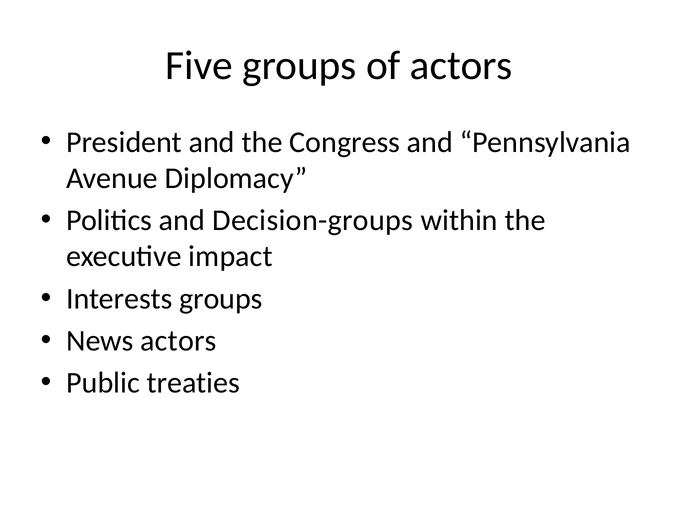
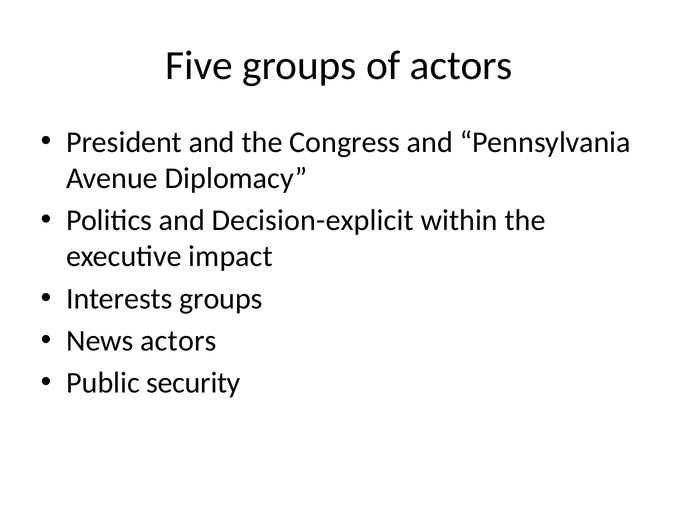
Decision-groups: Decision-groups -> Decision-explicit
treaties: treaties -> security
